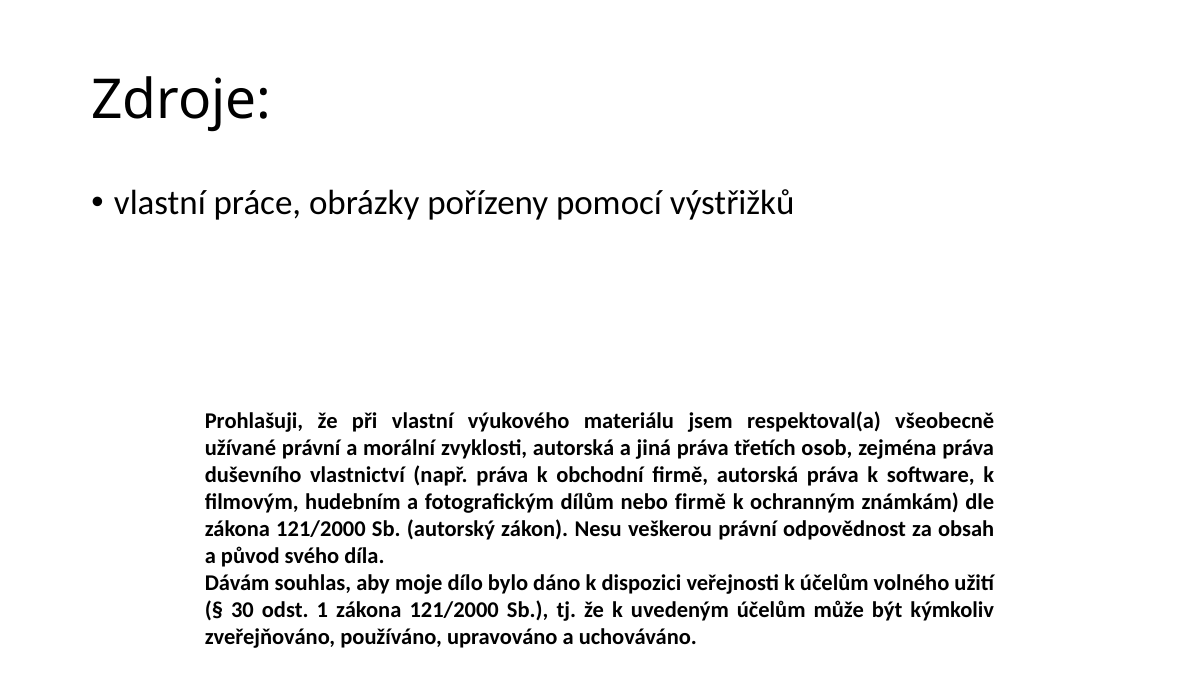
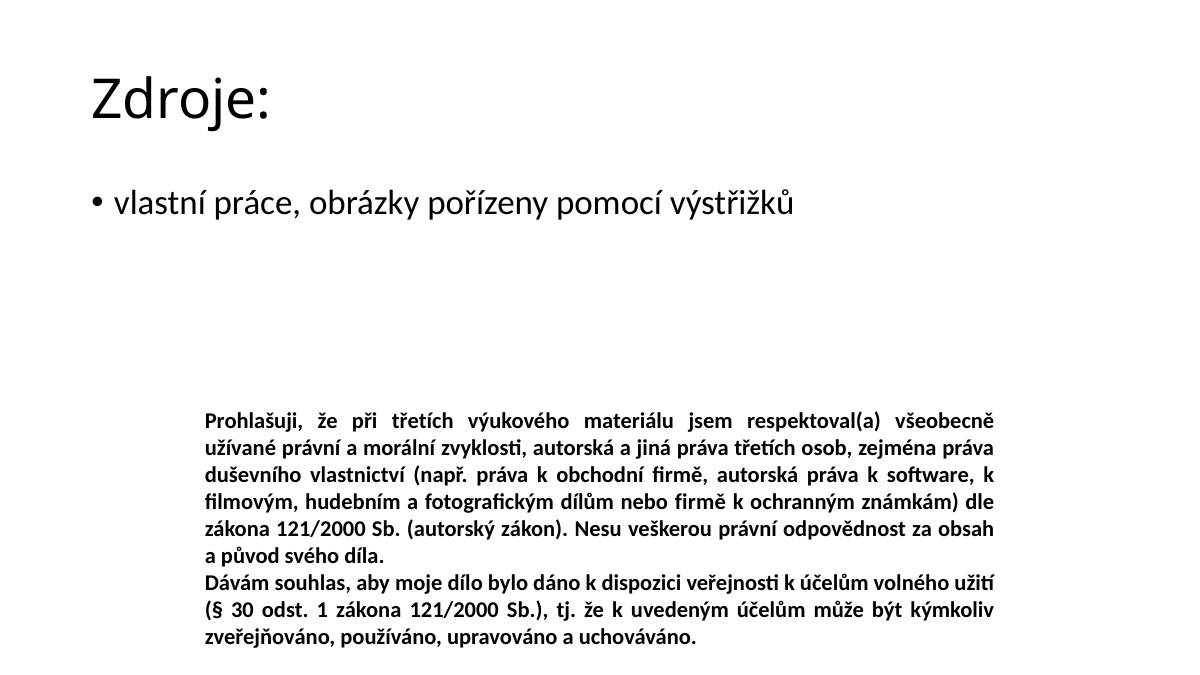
při vlastní: vlastní -> třetích
